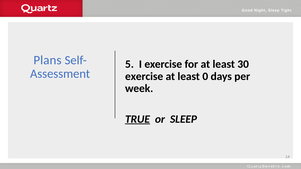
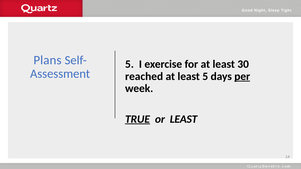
exercise at (144, 76): exercise -> reached
least 0: 0 -> 5
per underline: none -> present
or SLEEP: SLEEP -> LEAST
